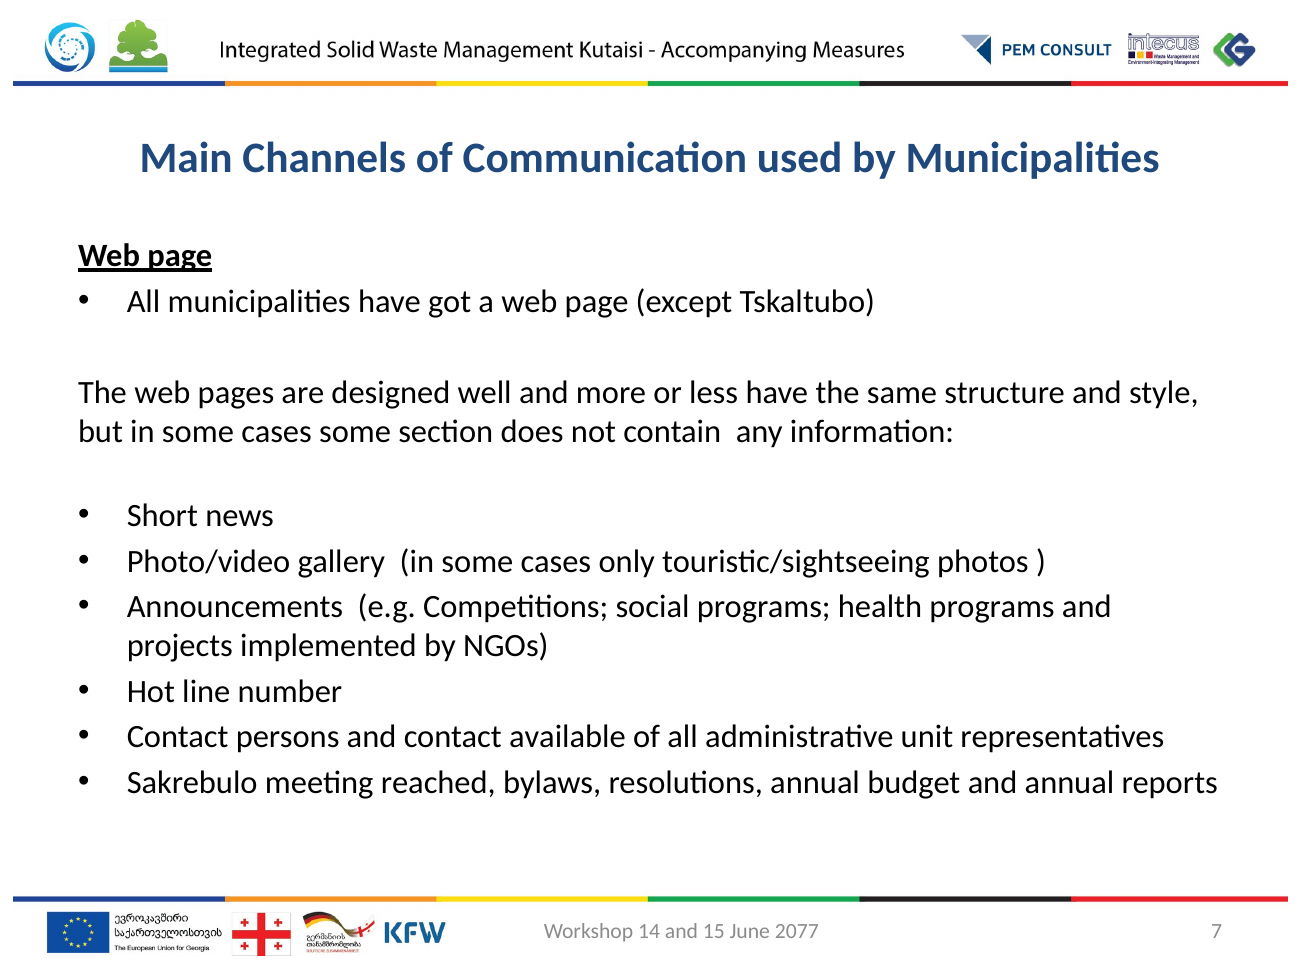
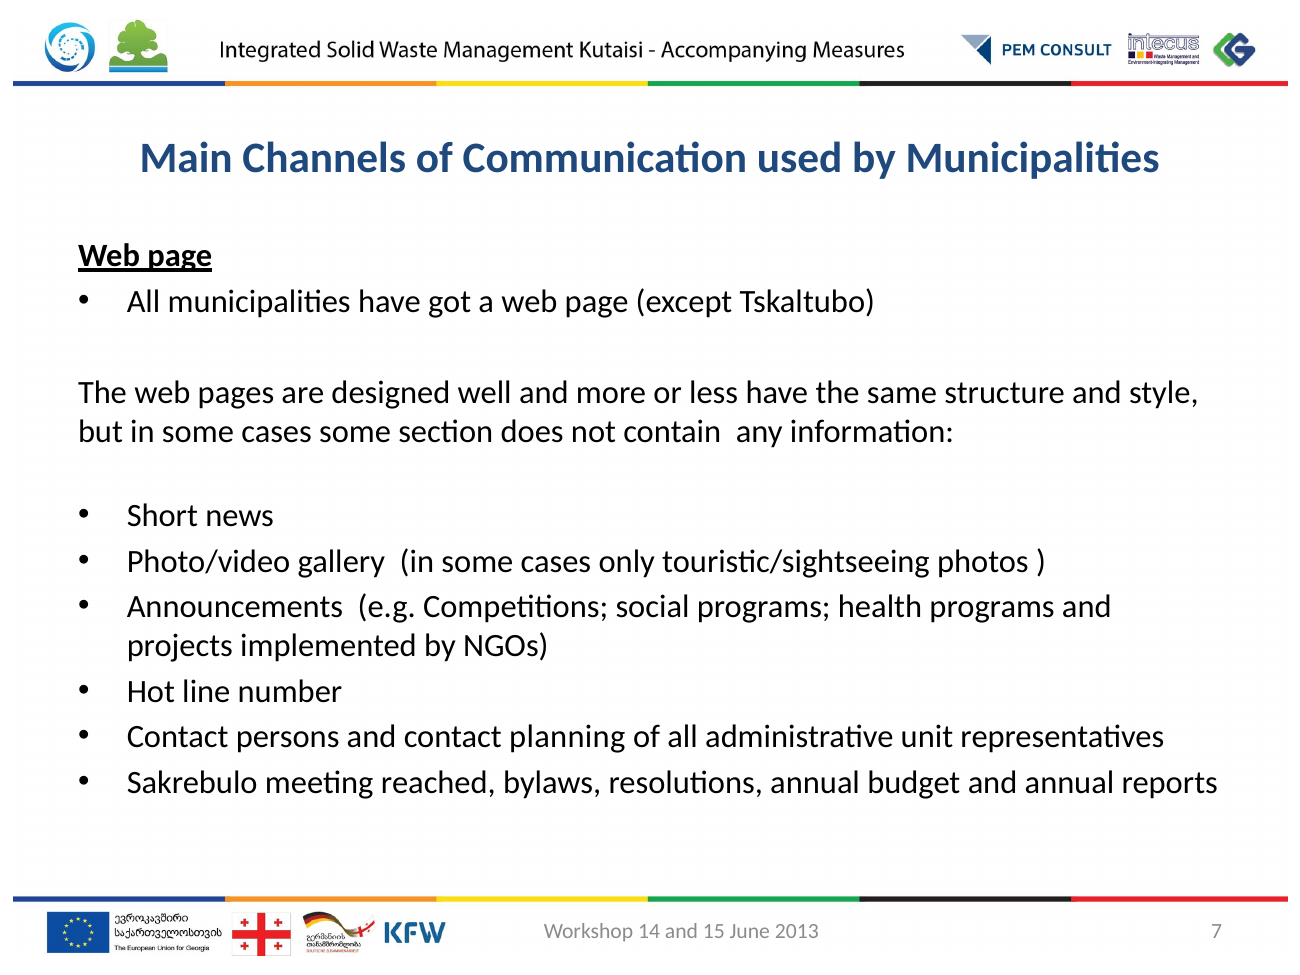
available: available -> planning
2077: 2077 -> 2013
